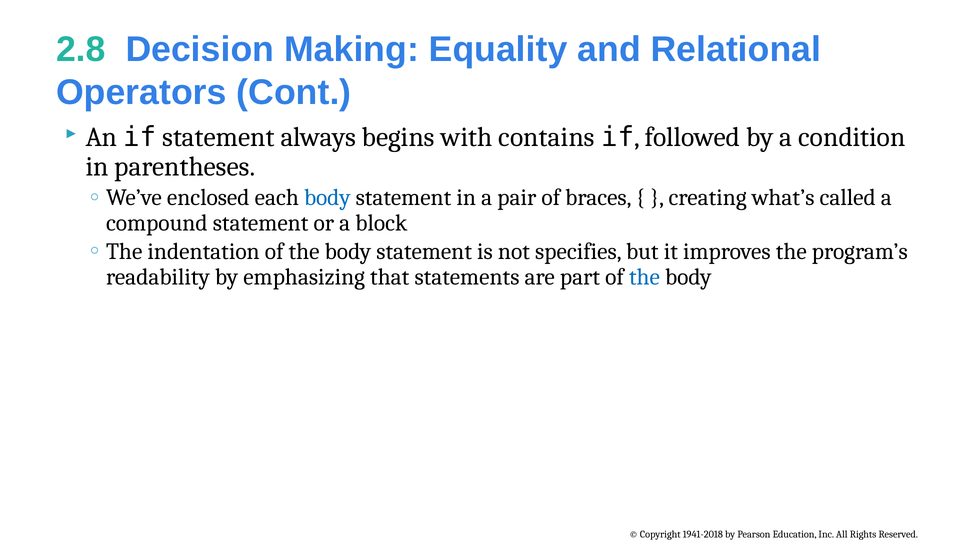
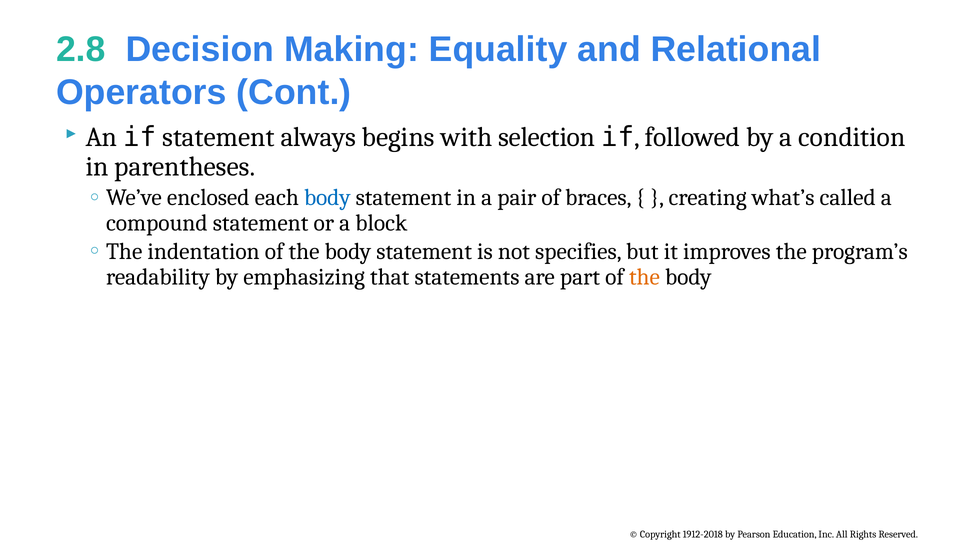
contains: contains -> selection
the at (644, 277) colour: blue -> orange
1941-2018: 1941-2018 -> 1912-2018
